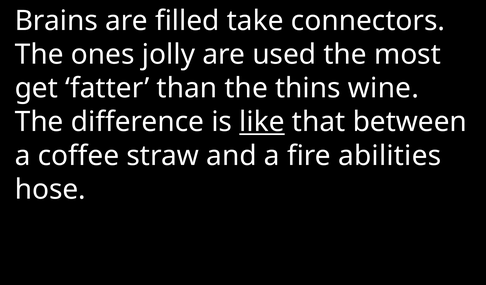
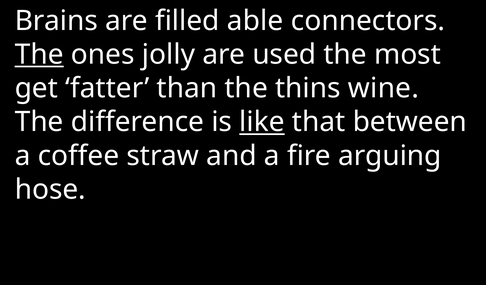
take: take -> able
The at (39, 54) underline: none -> present
abilities: abilities -> arguing
